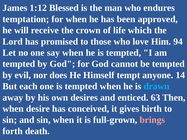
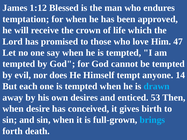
94: 94 -> 47
63: 63 -> 53
brings colour: pink -> light blue
